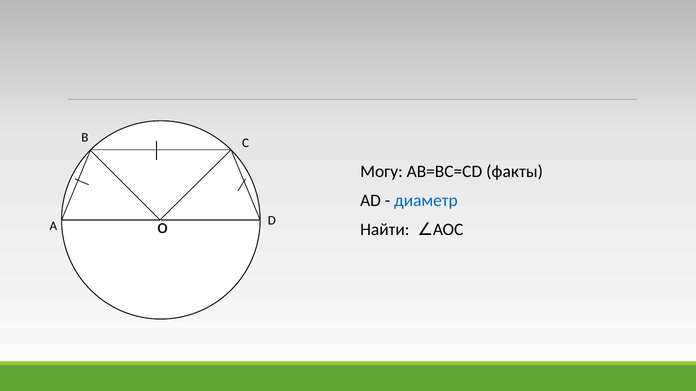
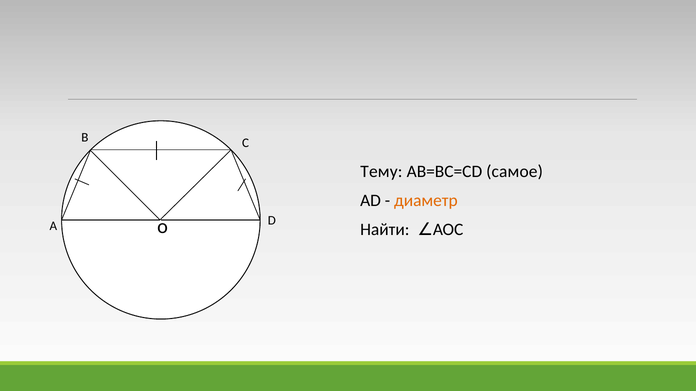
Могу: Могу -> Тему
факты: факты -> самое
диаметр colour: blue -> orange
